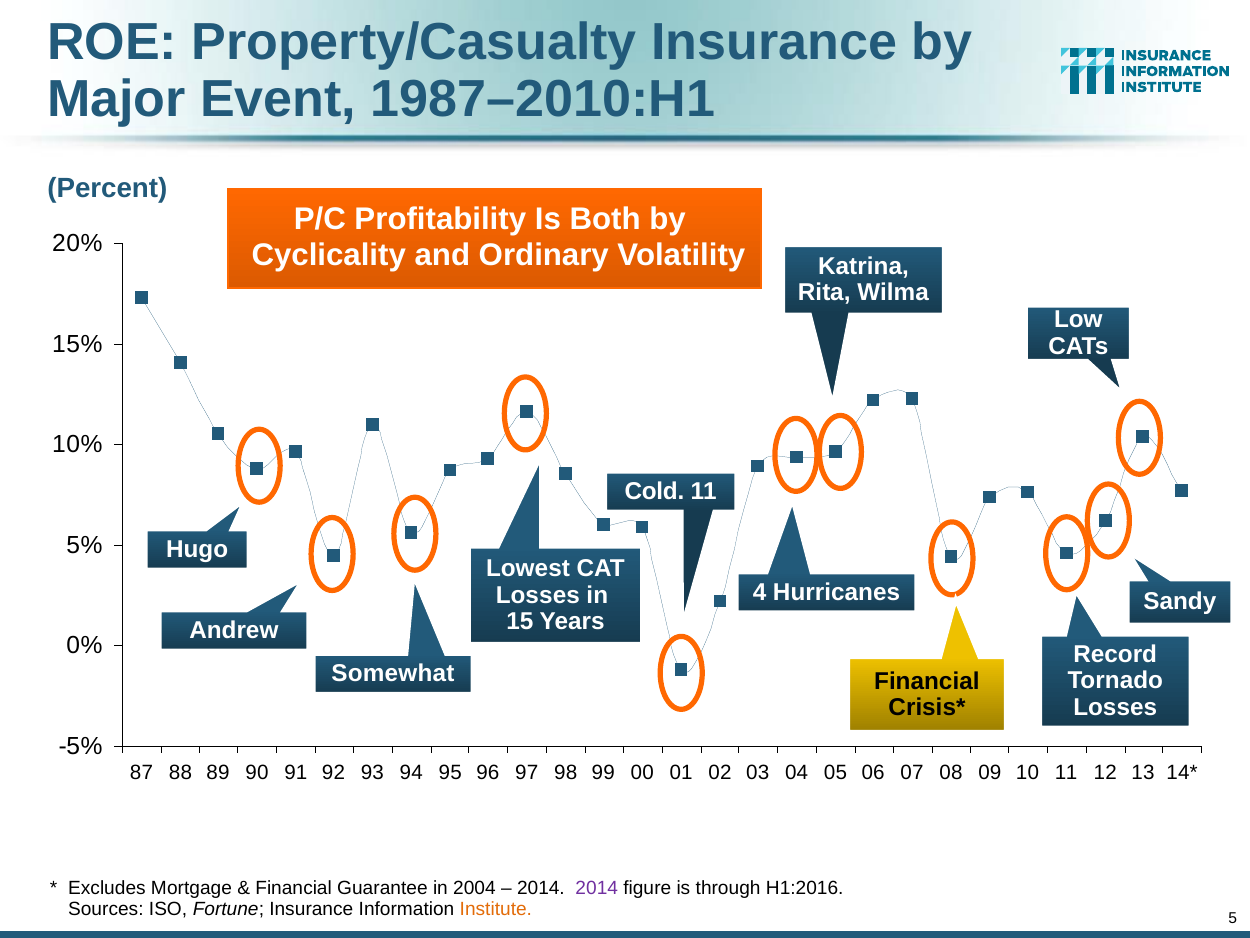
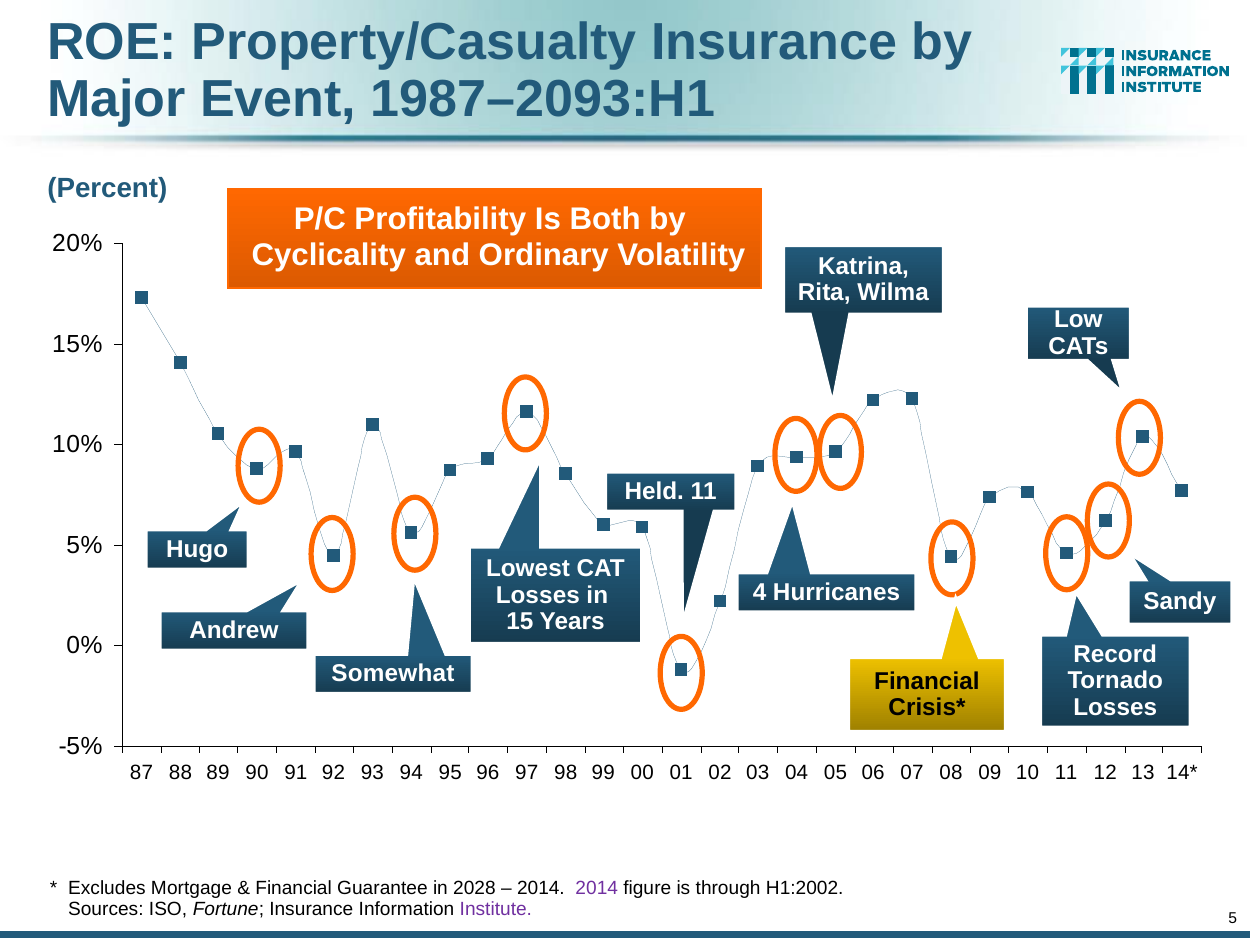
1987–2010:H1: 1987–2010:H1 -> 1987–2093:H1
Cold: Cold -> Held
2004: 2004 -> 2028
H1:2016: H1:2016 -> H1:2002
Institute colour: orange -> purple
